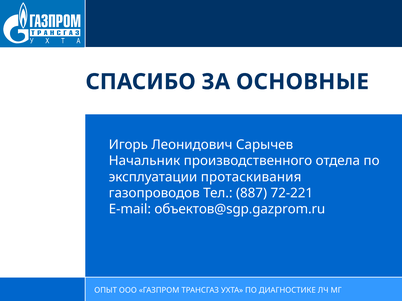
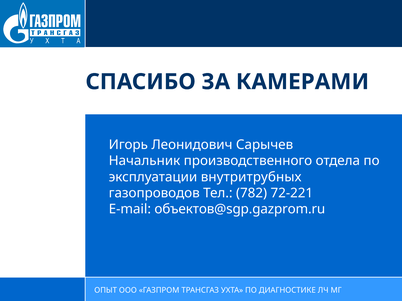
ОСНОВНЫЕ: ОСНОВНЫЕ -> КАМЕРАМИ
протаскивания: протаскивания -> внутритрубных
887: 887 -> 782
